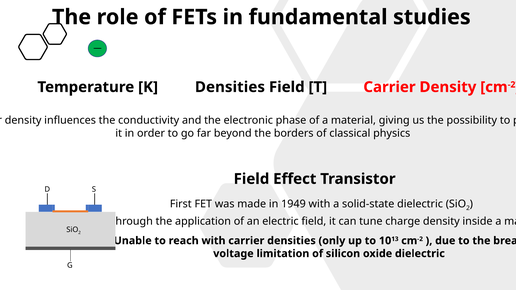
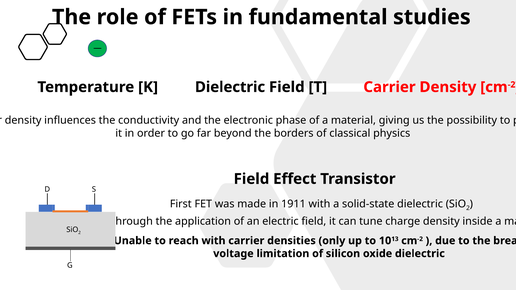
Densities at (230, 87): Densities -> Dielectric
1949: 1949 -> 1911
